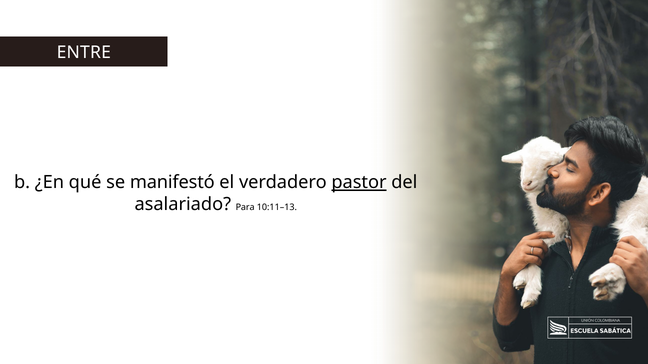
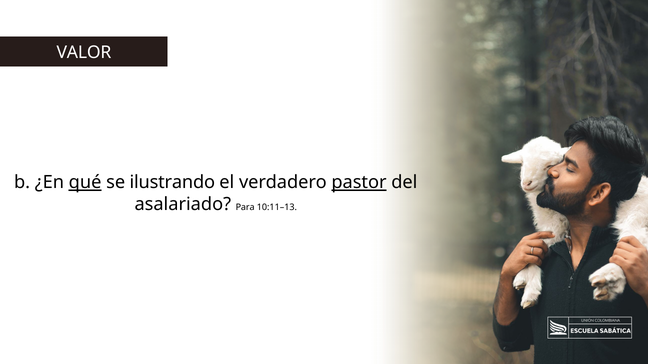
ENTRE: ENTRE -> VALOR
qué underline: none -> present
manifestó: manifestó -> ilustrando
